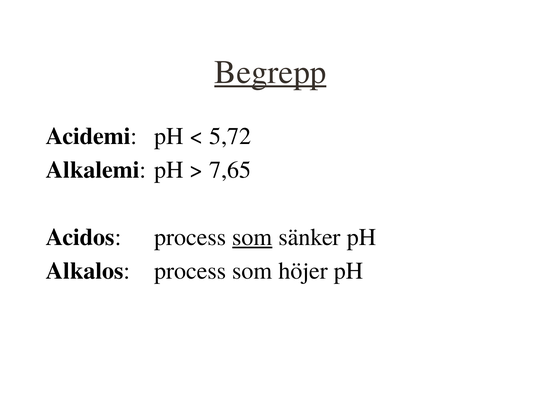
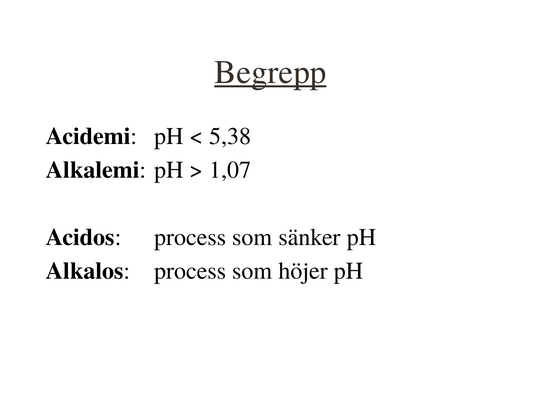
5,72: 5,72 -> 5,38
7,65: 7,65 -> 1,07
som at (252, 237) underline: present -> none
